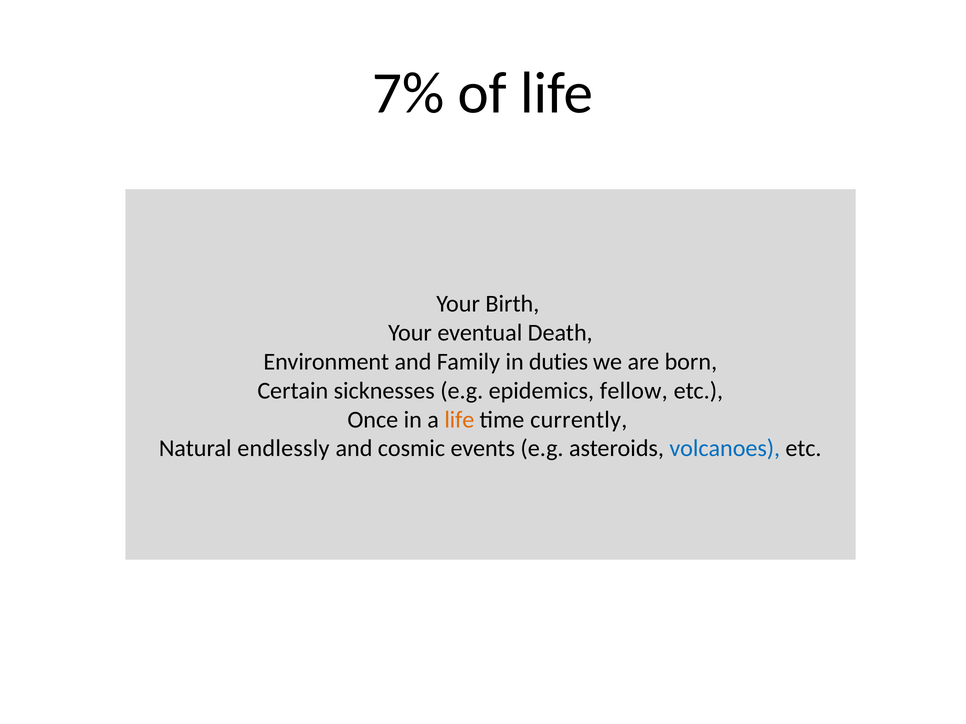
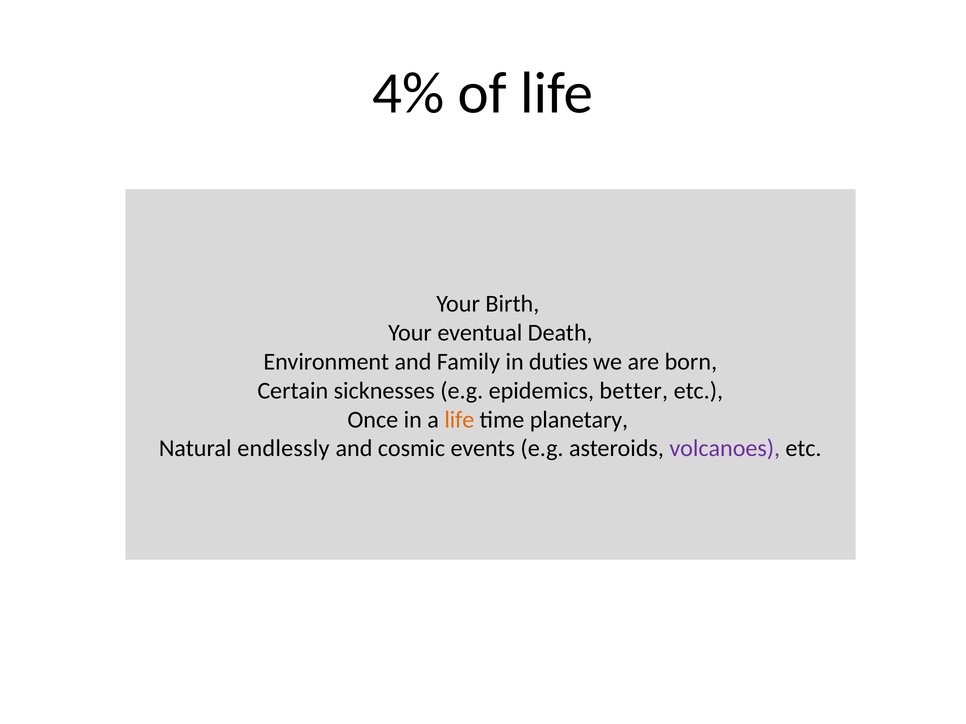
7%: 7% -> 4%
fellow: fellow -> better
currently: currently -> planetary
volcanoes colour: blue -> purple
